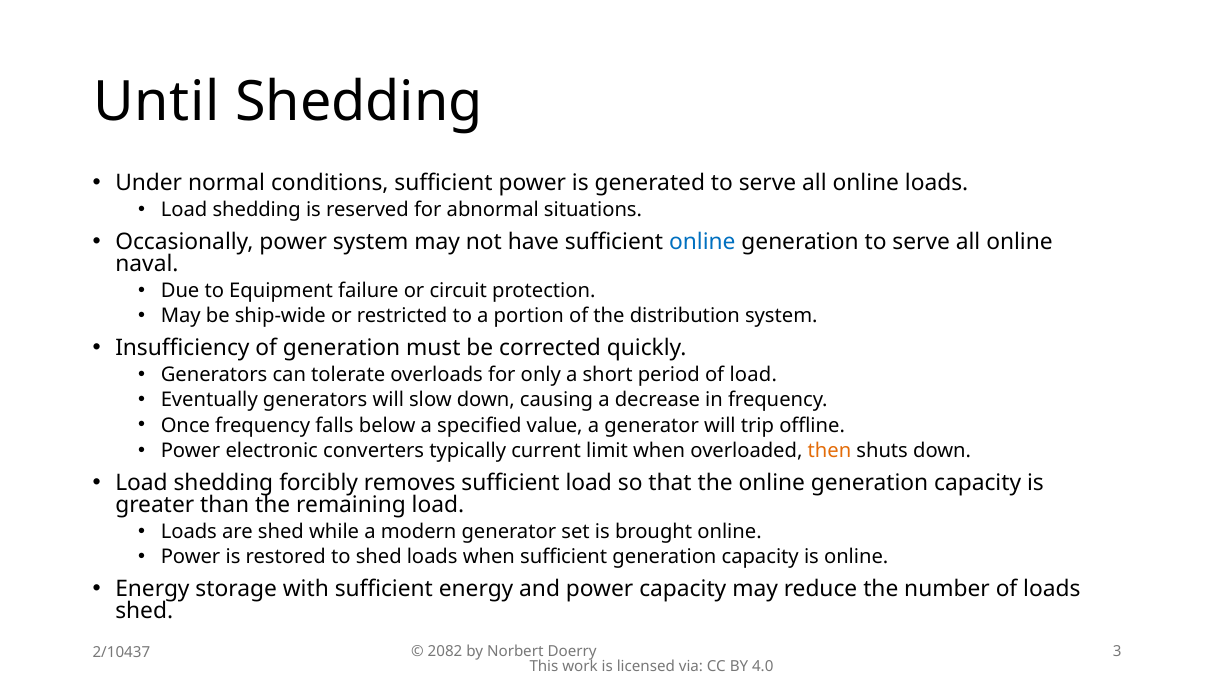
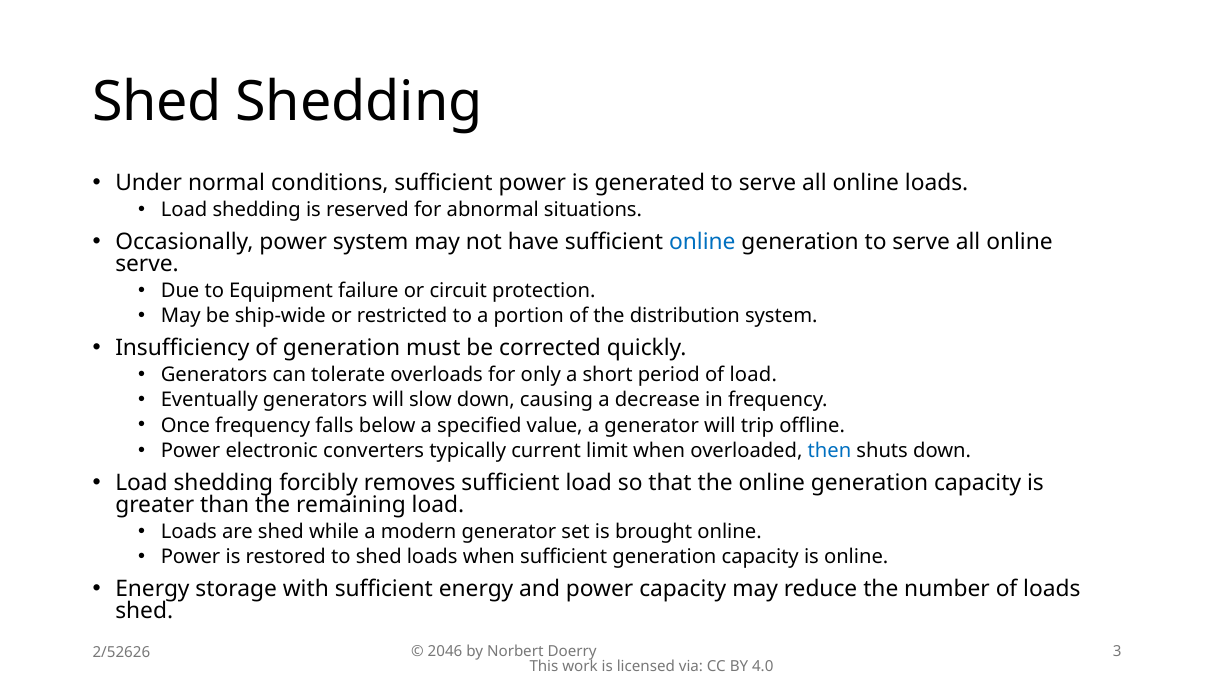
Until at (156, 102): Until -> Shed
naval at (147, 264): naval -> serve
then colour: orange -> blue
2082: 2082 -> 2046
2/10437: 2/10437 -> 2/52626
